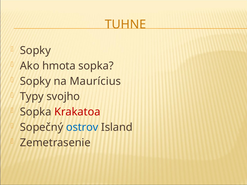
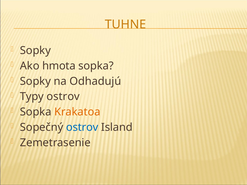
Maurícius: Maurícius -> Odhadujú
Typy svojho: svojho -> ostrov
Krakatoa colour: red -> orange
